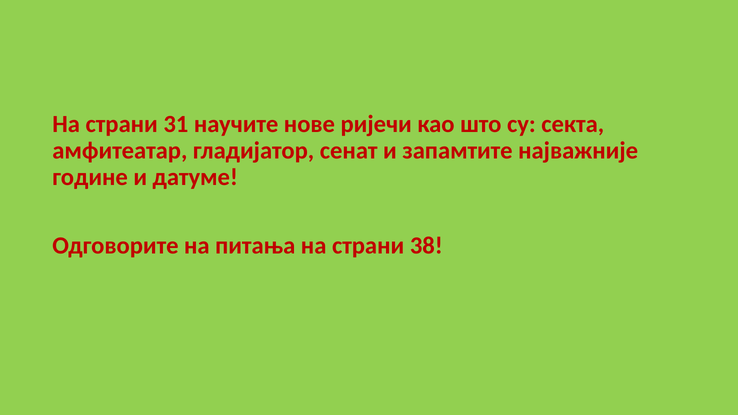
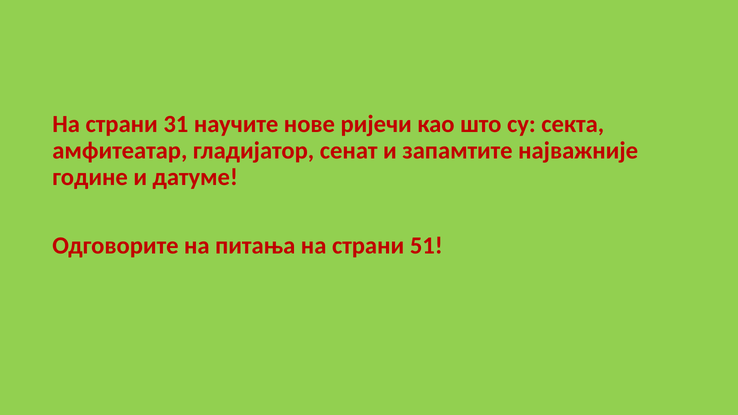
38: 38 -> 51
